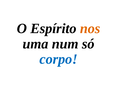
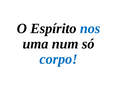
nos colour: orange -> blue
